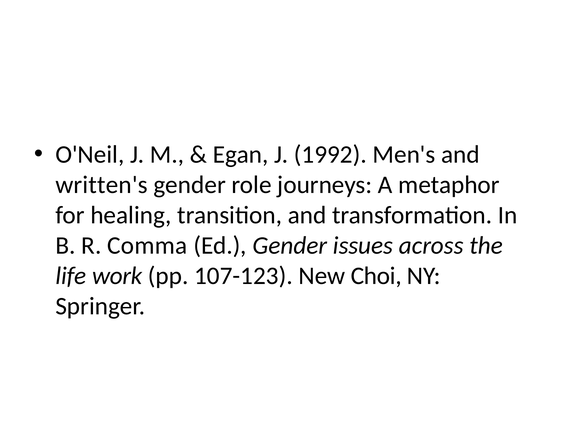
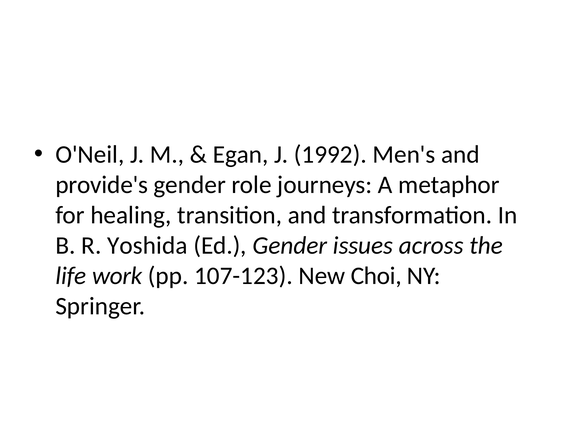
written's: written's -> provide's
Comma: Comma -> Yoshida
